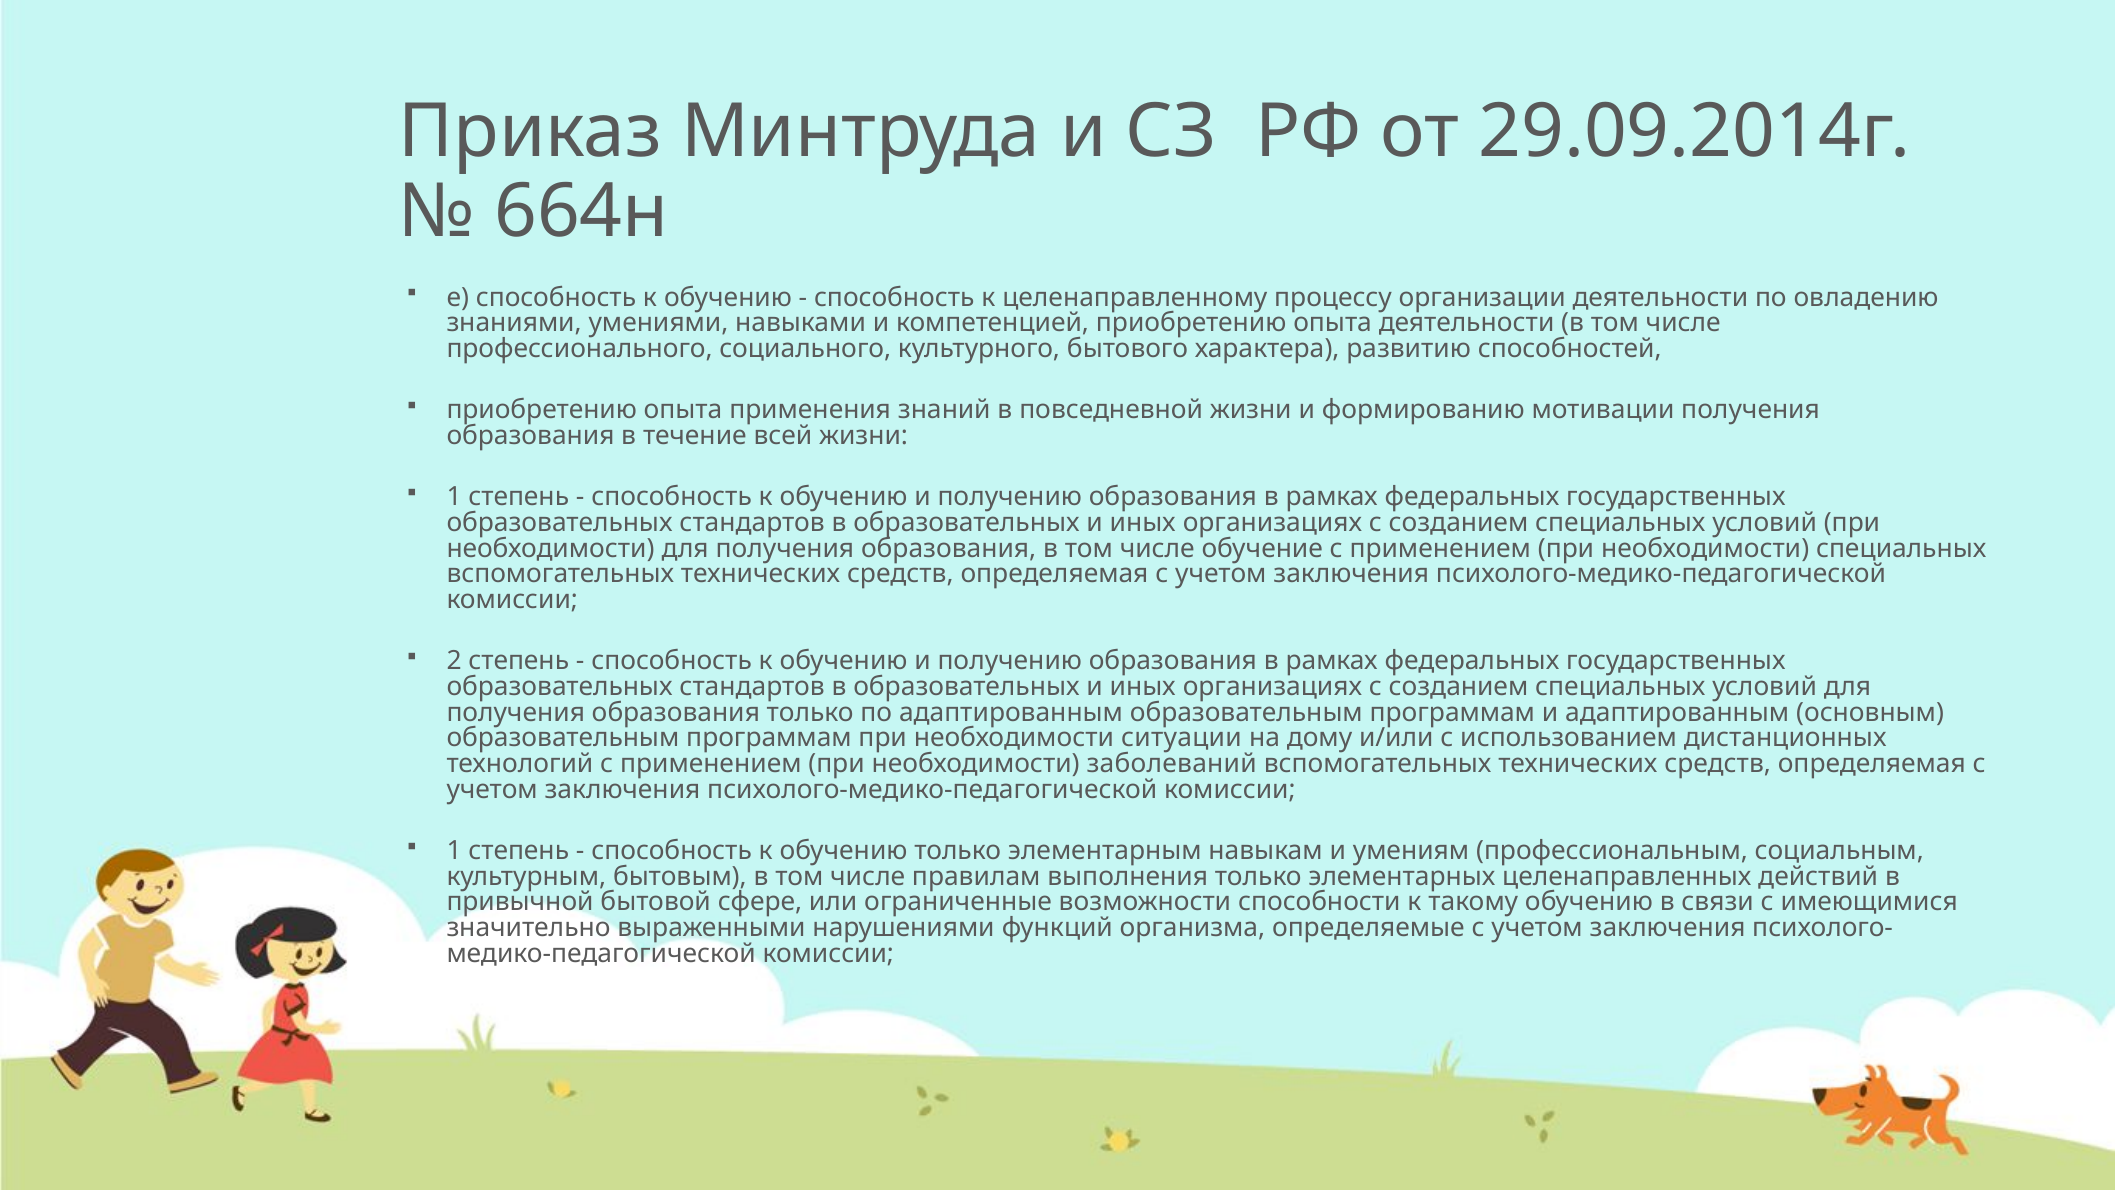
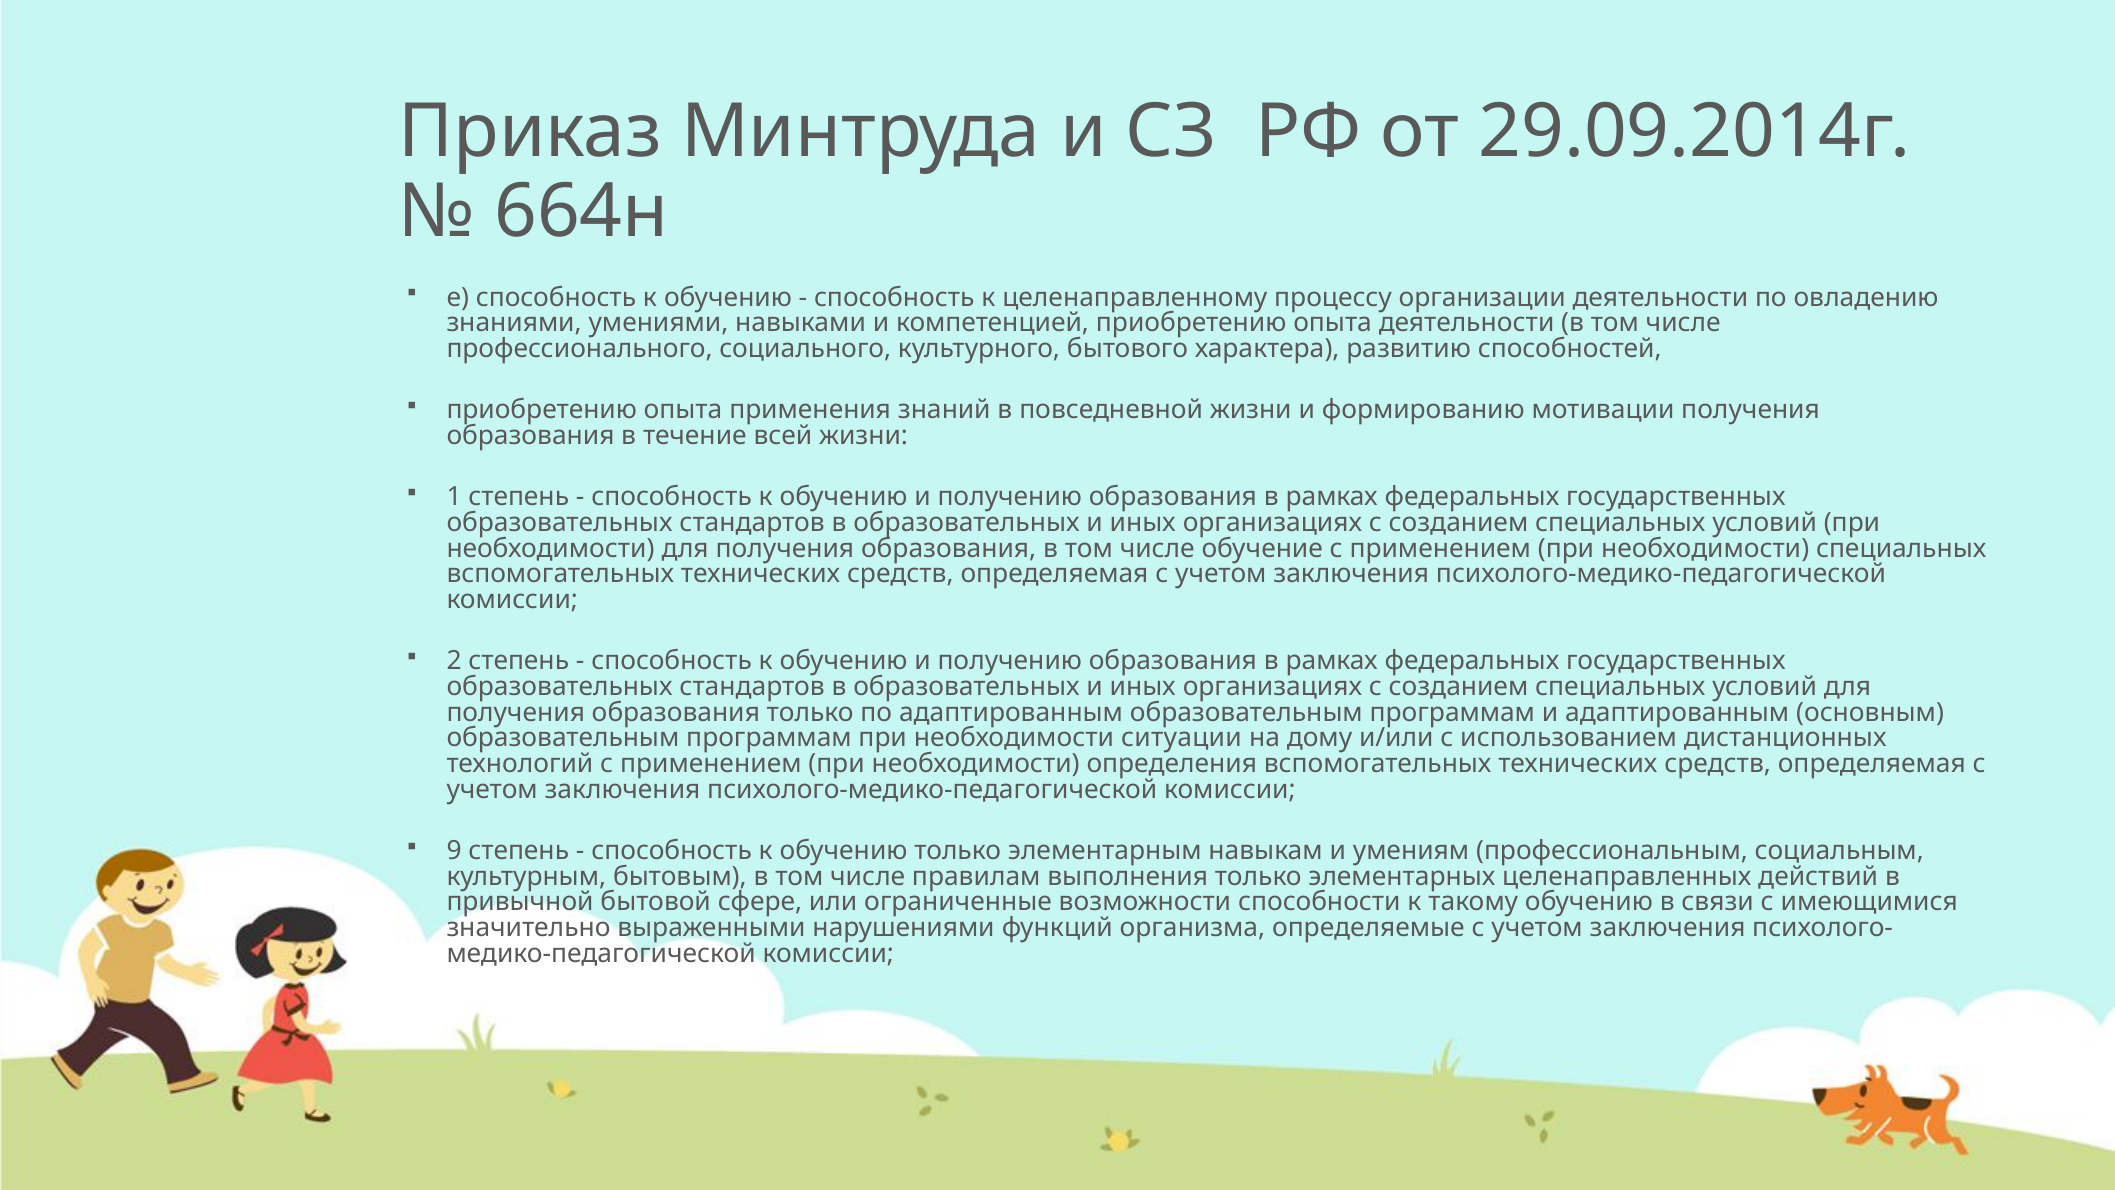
заболеваний: заболеваний -> определения
1 at (454, 851): 1 -> 9
